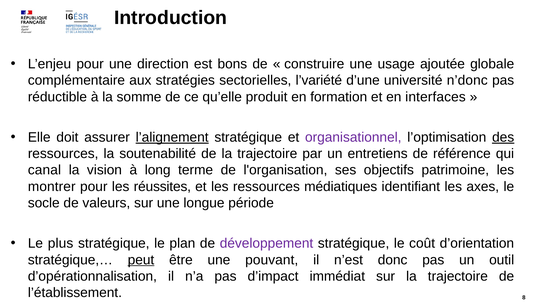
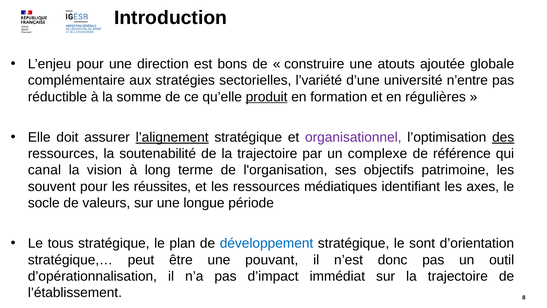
usage: usage -> atouts
n’donc: n’donc -> n’entre
produit underline: none -> present
interfaces: interfaces -> régulières
entretiens: entretiens -> complexe
montrer: montrer -> souvent
plus: plus -> tous
développement colour: purple -> blue
coût: coût -> sont
peut underline: present -> none
